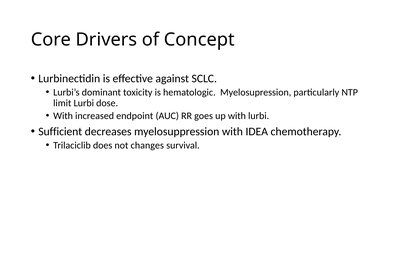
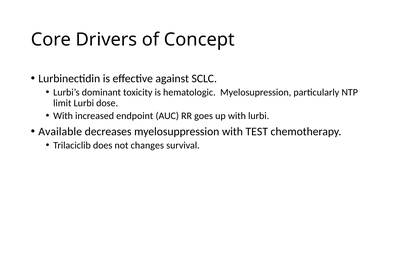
Sufficient: Sufficient -> Available
IDEA: IDEA -> TEST
